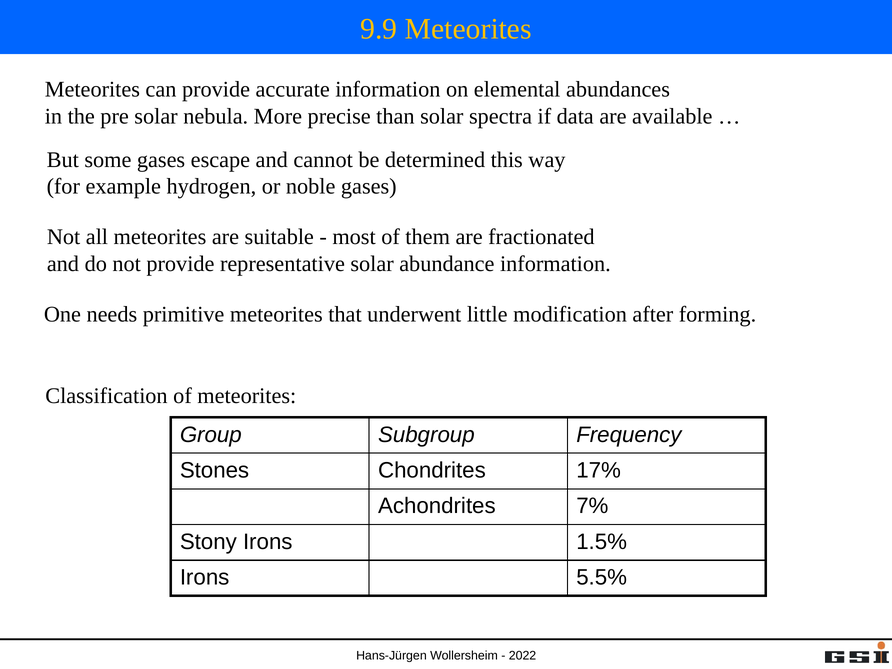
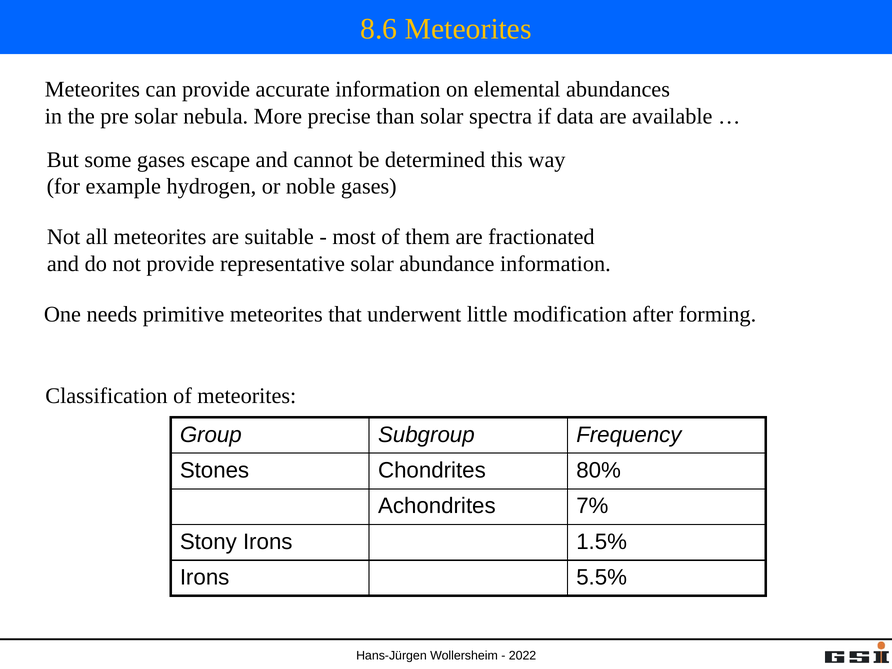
9.9: 9.9 -> 8.6
17%: 17% -> 80%
